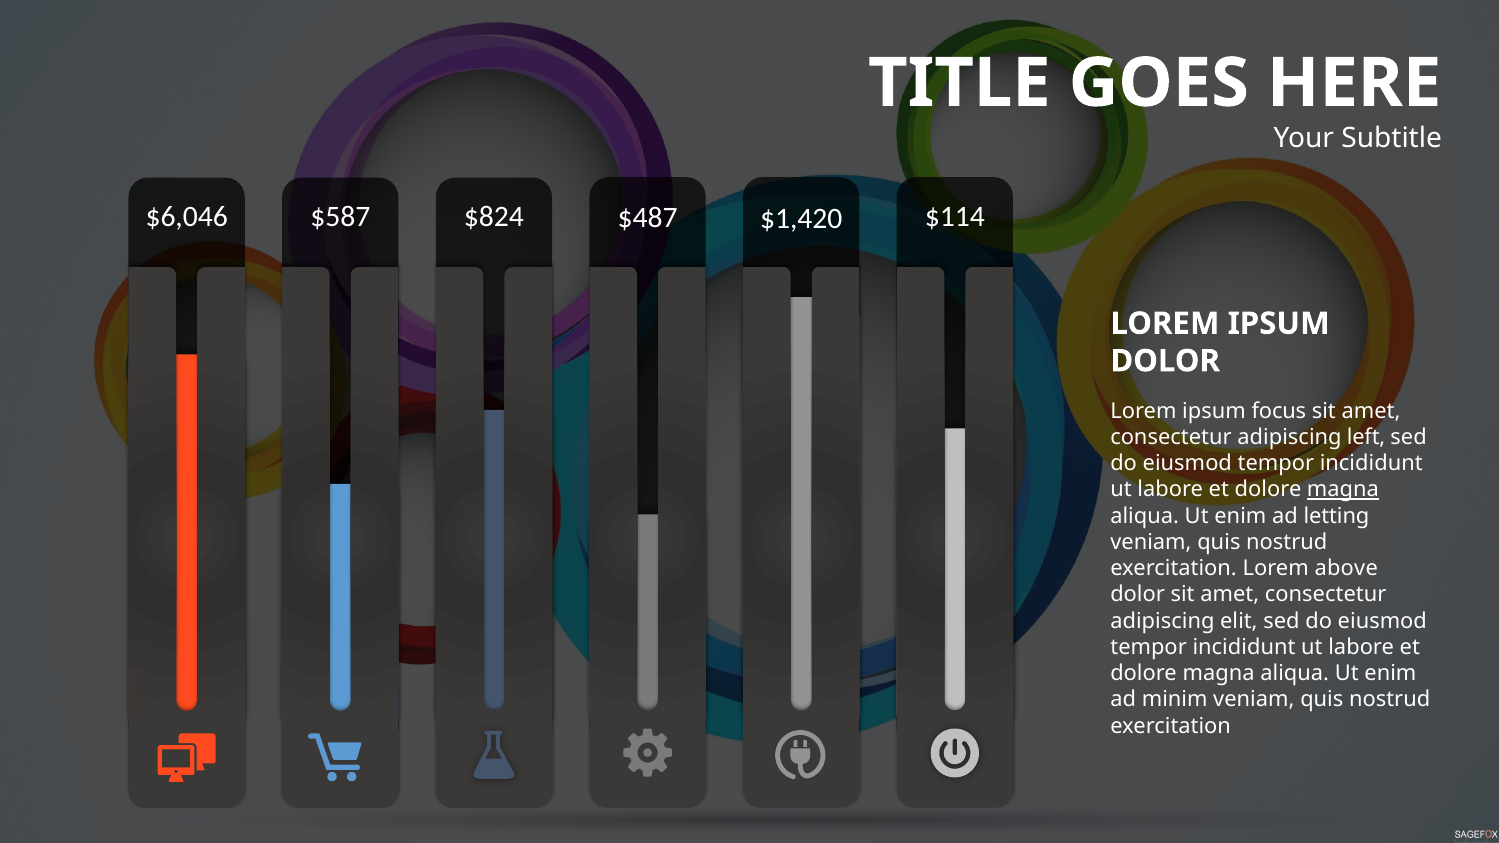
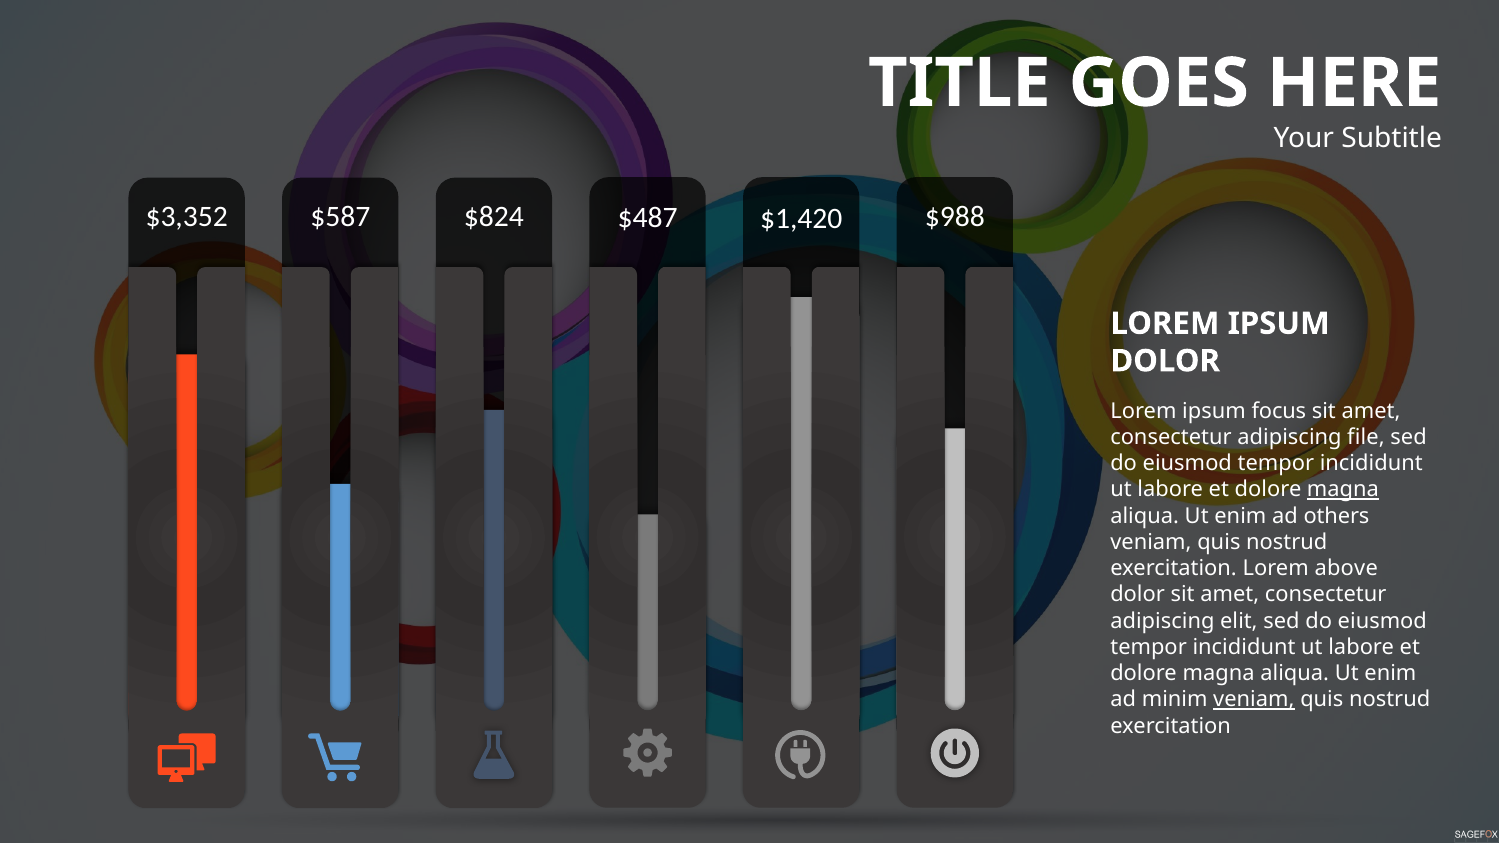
$6,046: $6,046 -> $3,352
$114: $114 -> $988
left: left -> file
letting: letting -> others
veniam at (1254, 700) underline: none -> present
